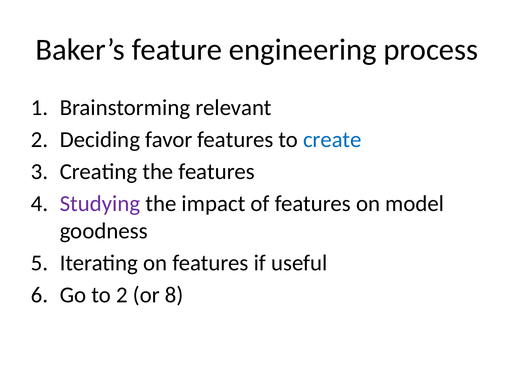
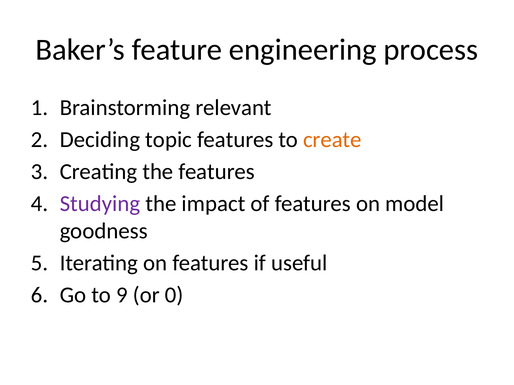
favor: favor -> topic
create colour: blue -> orange
to 2: 2 -> 9
8: 8 -> 0
